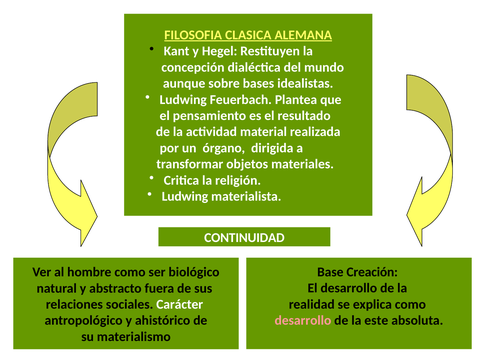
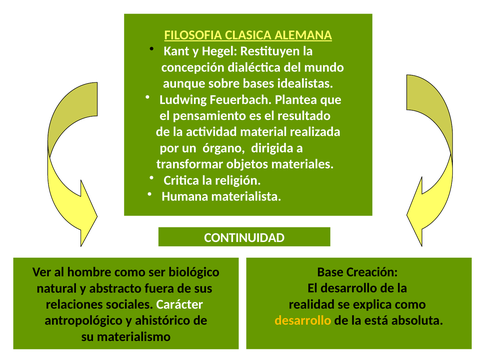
Ludwing at (185, 197): Ludwing -> Humana
desarrollo at (303, 321) colour: pink -> yellow
este: este -> está
